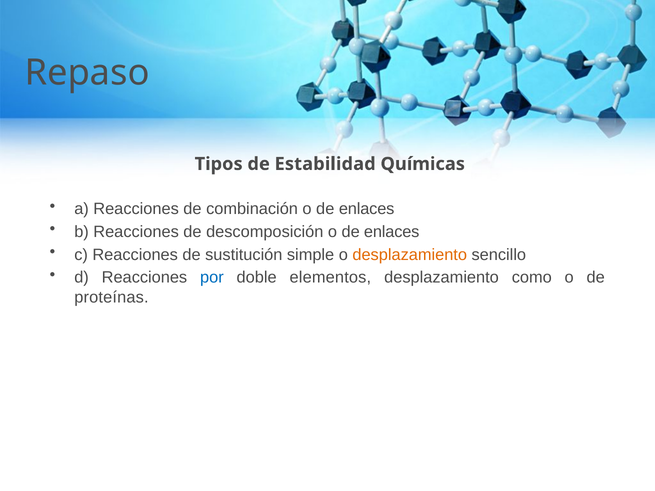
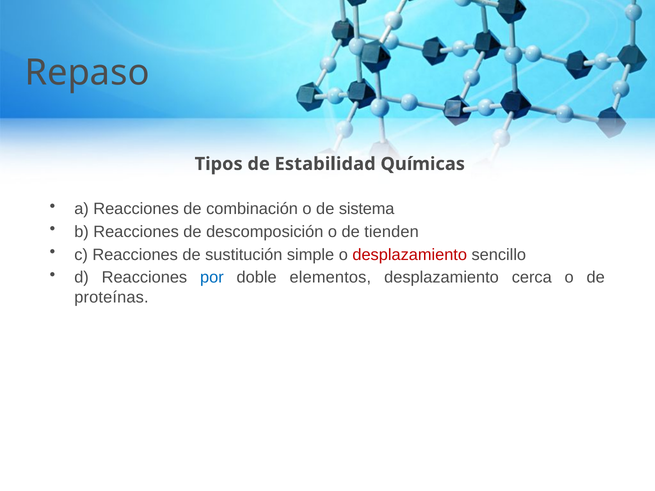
combinación o de enlaces: enlaces -> sistema
descomposición o de enlaces: enlaces -> tienden
desplazamiento at (410, 255) colour: orange -> red
como: como -> cerca
